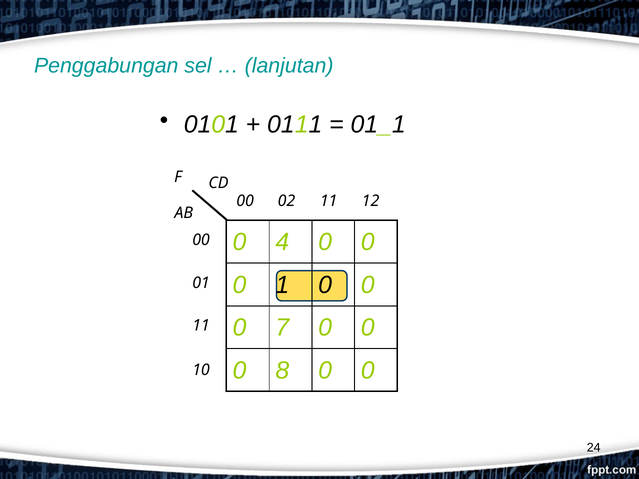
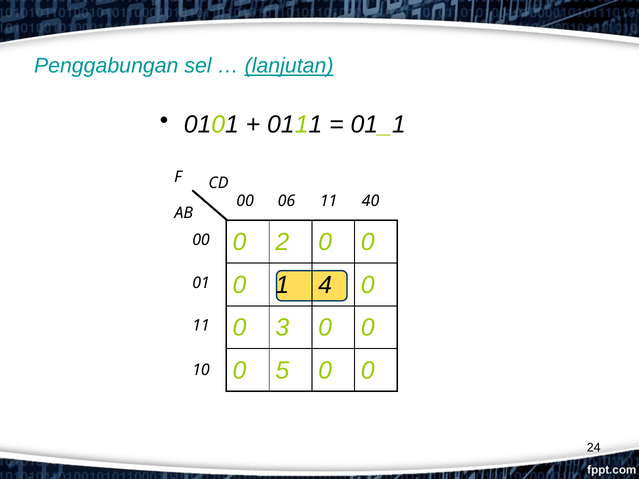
lanjutan underline: none -> present
02: 02 -> 06
12: 12 -> 40
4: 4 -> 2
1 0: 0 -> 4
7: 7 -> 3
8: 8 -> 5
